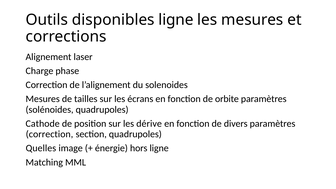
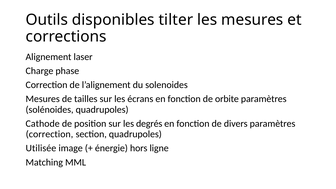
disponibles ligne: ligne -> tilter
dérive: dérive -> degrés
Quelles: Quelles -> Utilisée
